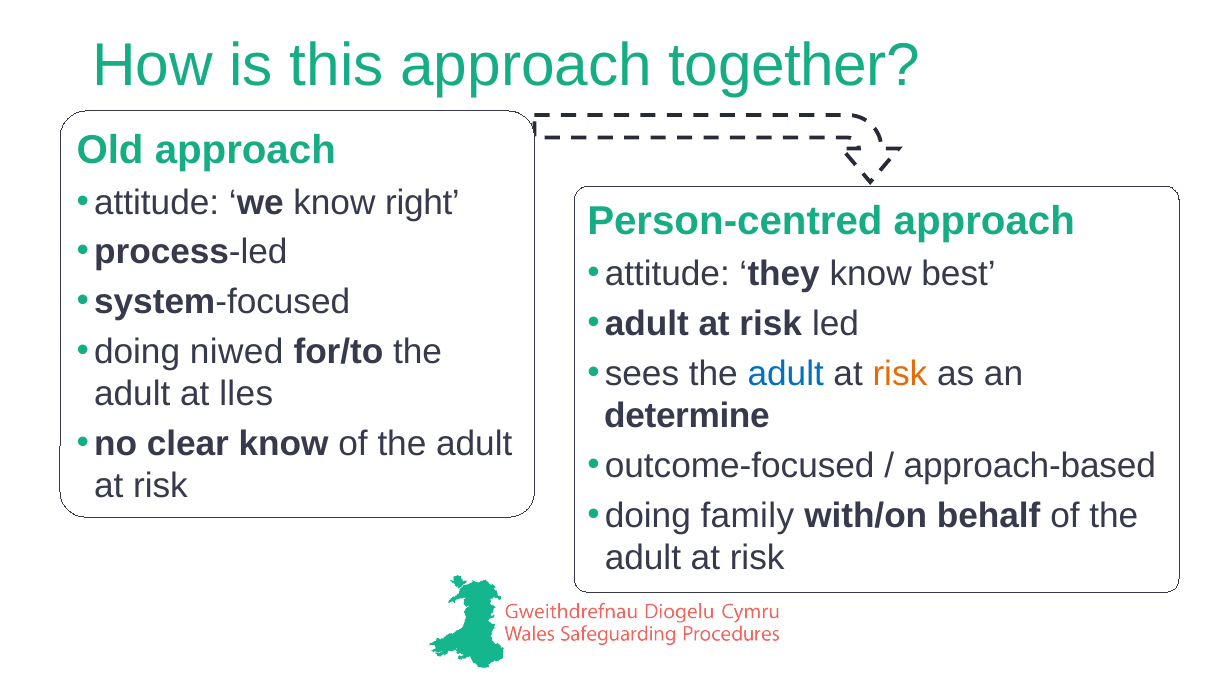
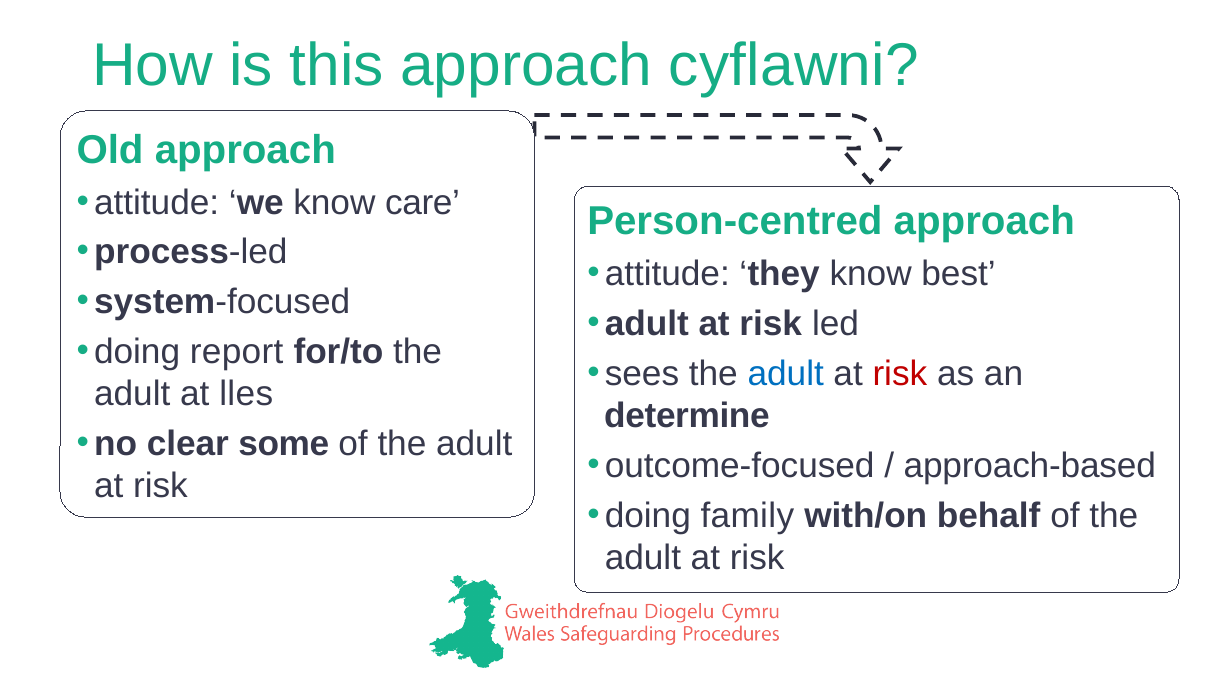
together: together -> cyflawni
right: right -> care
niwed: niwed -> report
risk at (900, 374) colour: orange -> red
clear know: know -> some
